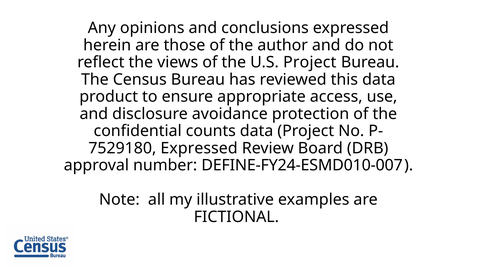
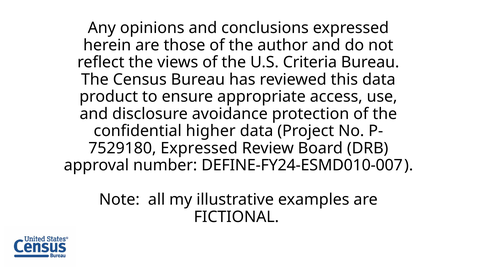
U.S Project: Project -> Criteria
counts: counts -> higher
